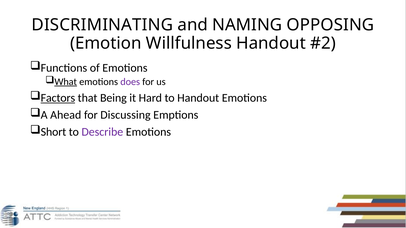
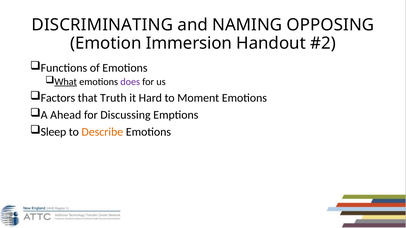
Willfulness: Willfulness -> Immersion
Factors underline: present -> none
Being: Being -> Truth
to Handout: Handout -> Moment
Short: Short -> Sleep
Describe colour: purple -> orange
